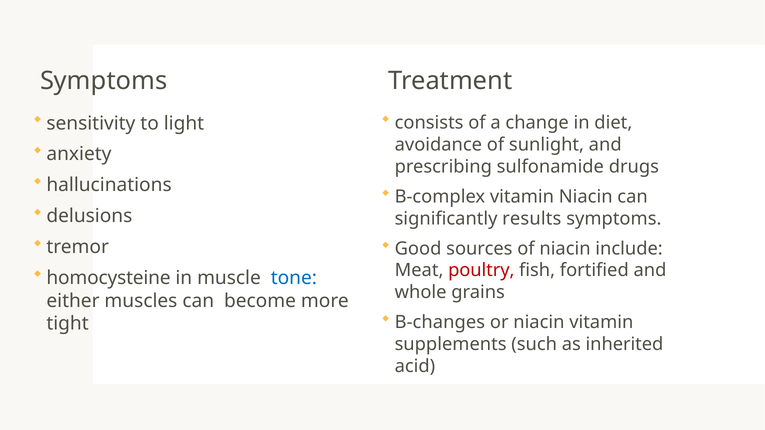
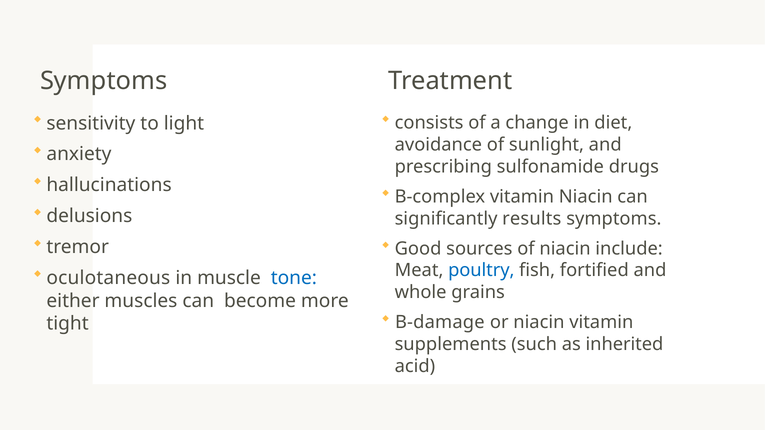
poultry colour: red -> blue
homocysteine: homocysteine -> oculotaneous
B-changes: B-changes -> B-damage
